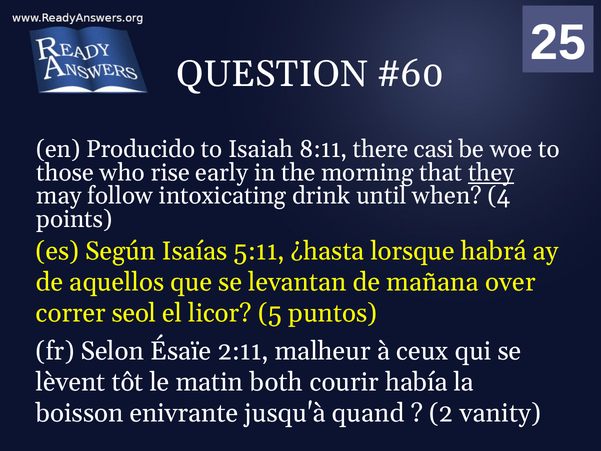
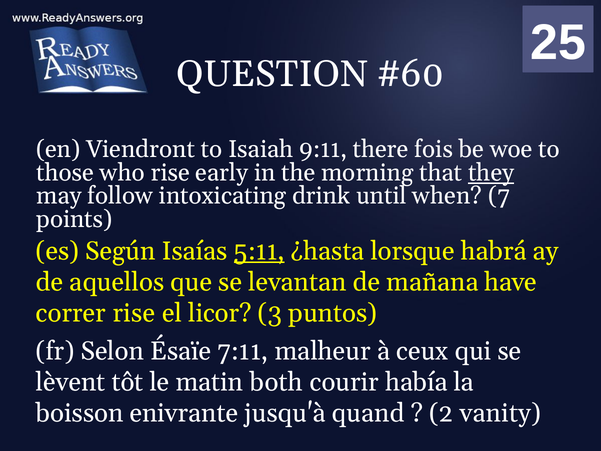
Producido: Producido -> Viendront
8:11: 8:11 -> 9:11
casi: casi -> fois
4: 4 -> 7
5:11 underline: none -> present
over: over -> have
correr seol: seol -> rise
5: 5 -> 3
2:11: 2:11 -> 7:11
